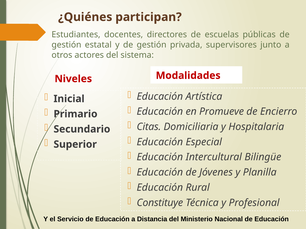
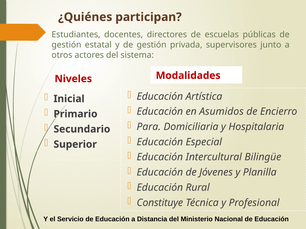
Promueve: Promueve -> Asumidos
Citas: Citas -> Para
